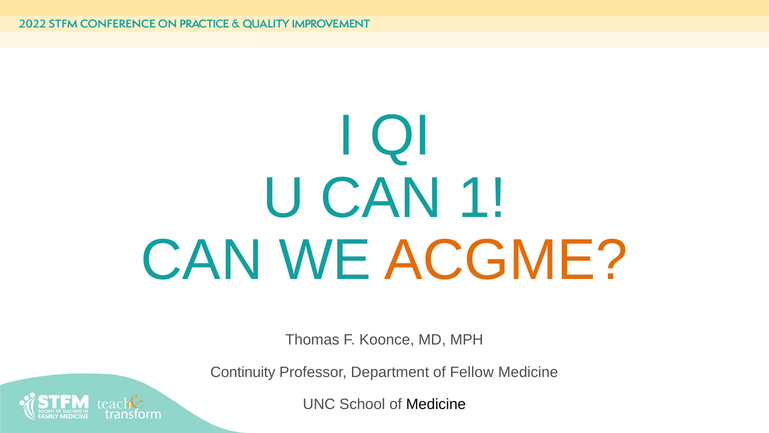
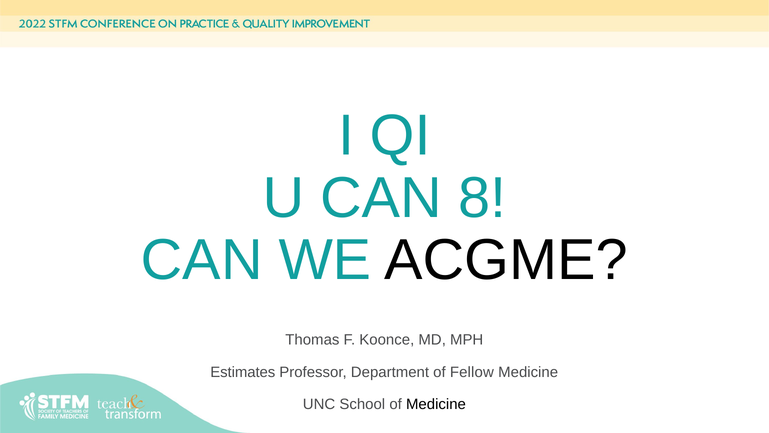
1: 1 -> 8
ACGME colour: orange -> black
Continuity: Continuity -> Estimates
